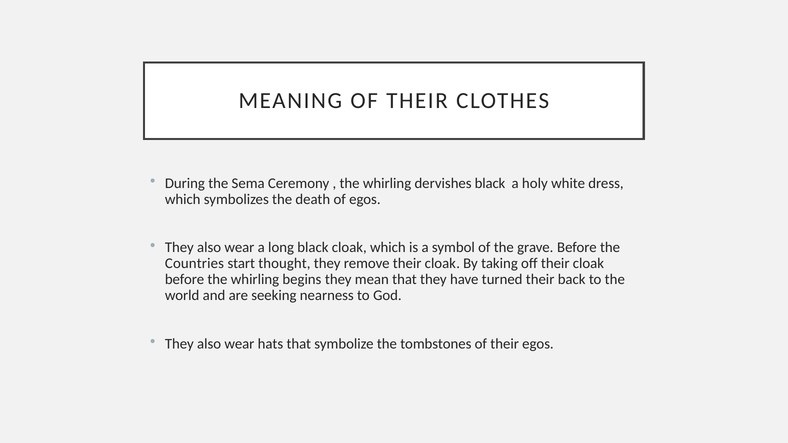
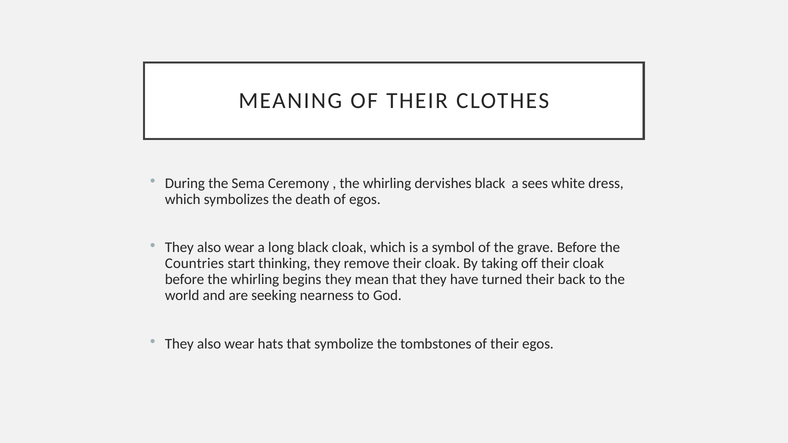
holy: holy -> sees
thought: thought -> thinking
